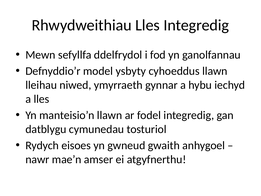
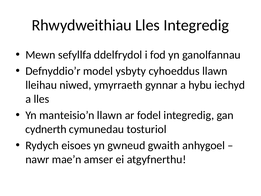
datblygu: datblygu -> cydnerth
